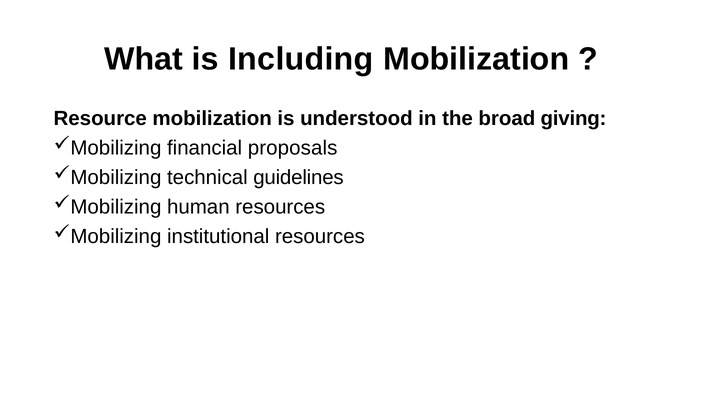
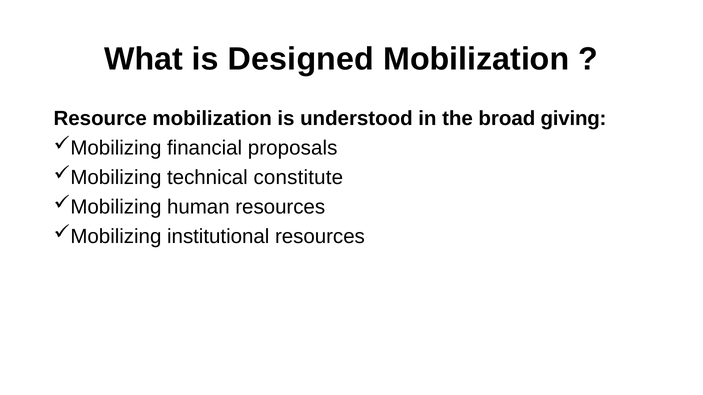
Including: Including -> Designed
guidelines: guidelines -> constitute
